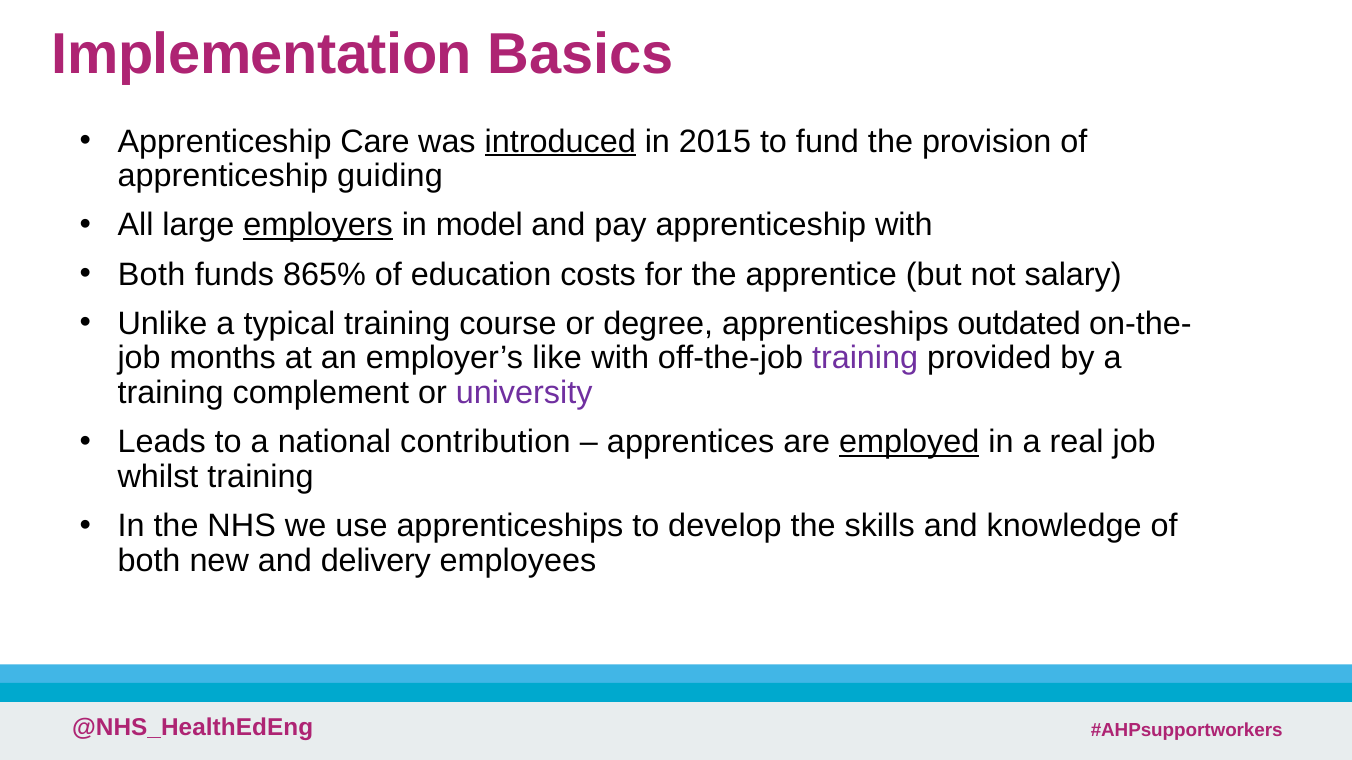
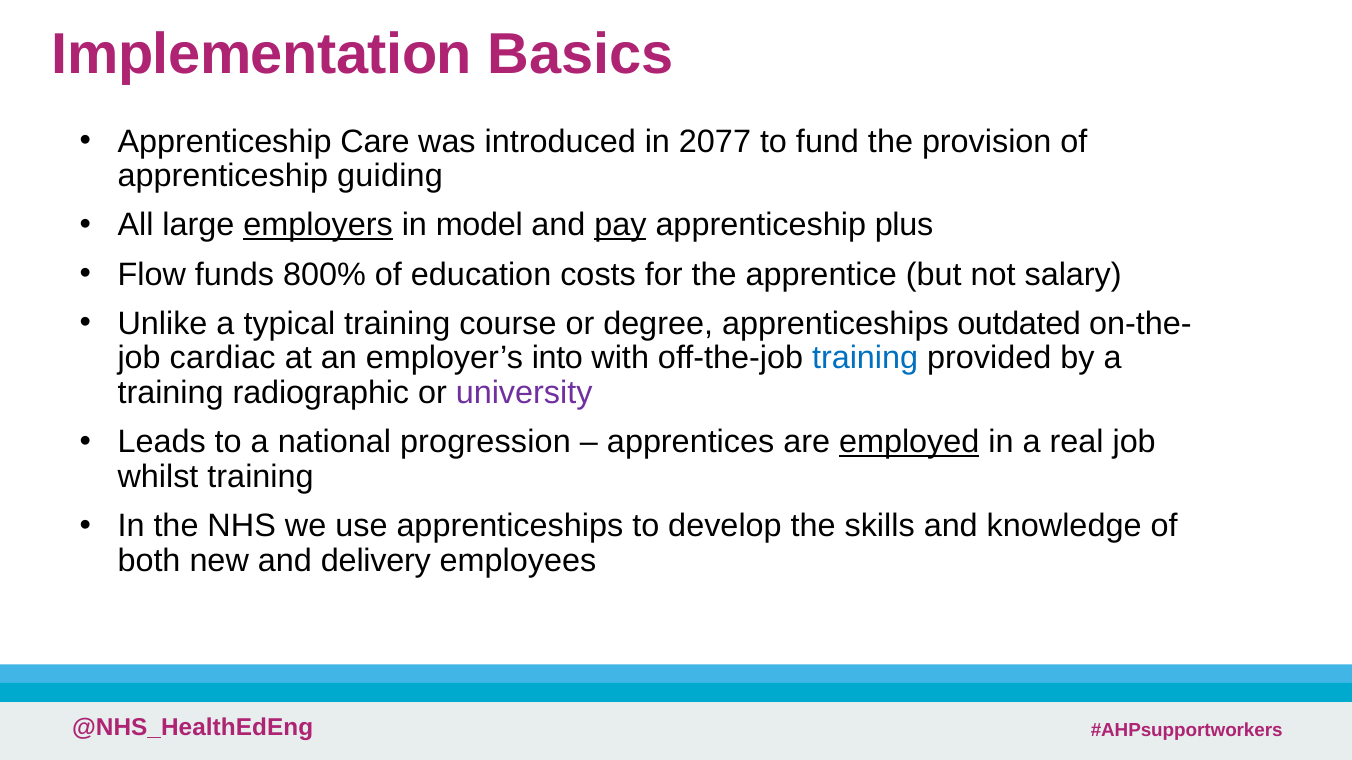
introduced underline: present -> none
2015: 2015 -> 2077
pay underline: none -> present
apprenticeship with: with -> plus
Both at (152, 275): Both -> Flow
865%: 865% -> 800%
months: months -> cardiac
like: like -> into
training at (865, 359) colour: purple -> blue
complement: complement -> radiographic
contribution: contribution -> progression
